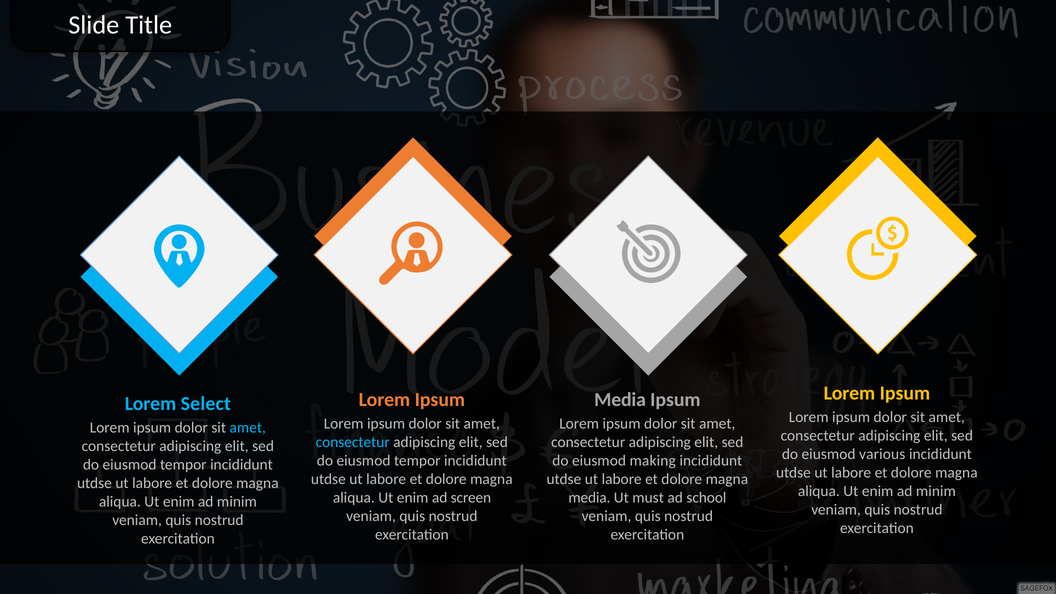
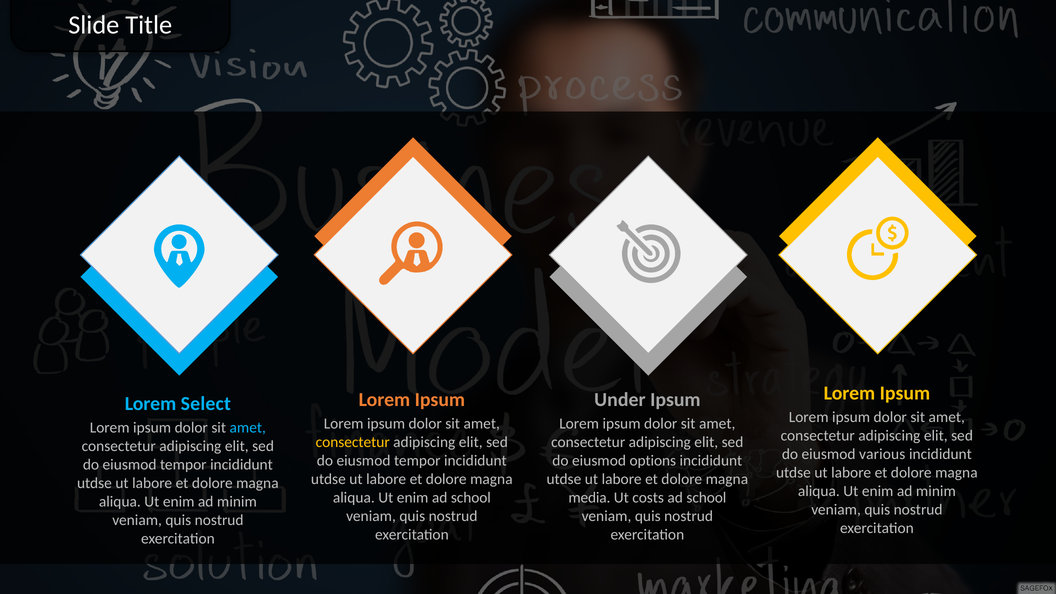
Media at (620, 400): Media -> Under
consectetur at (353, 442) colour: light blue -> yellow
making: making -> options
enim ad screen: screen -> school
must: must -> costs
